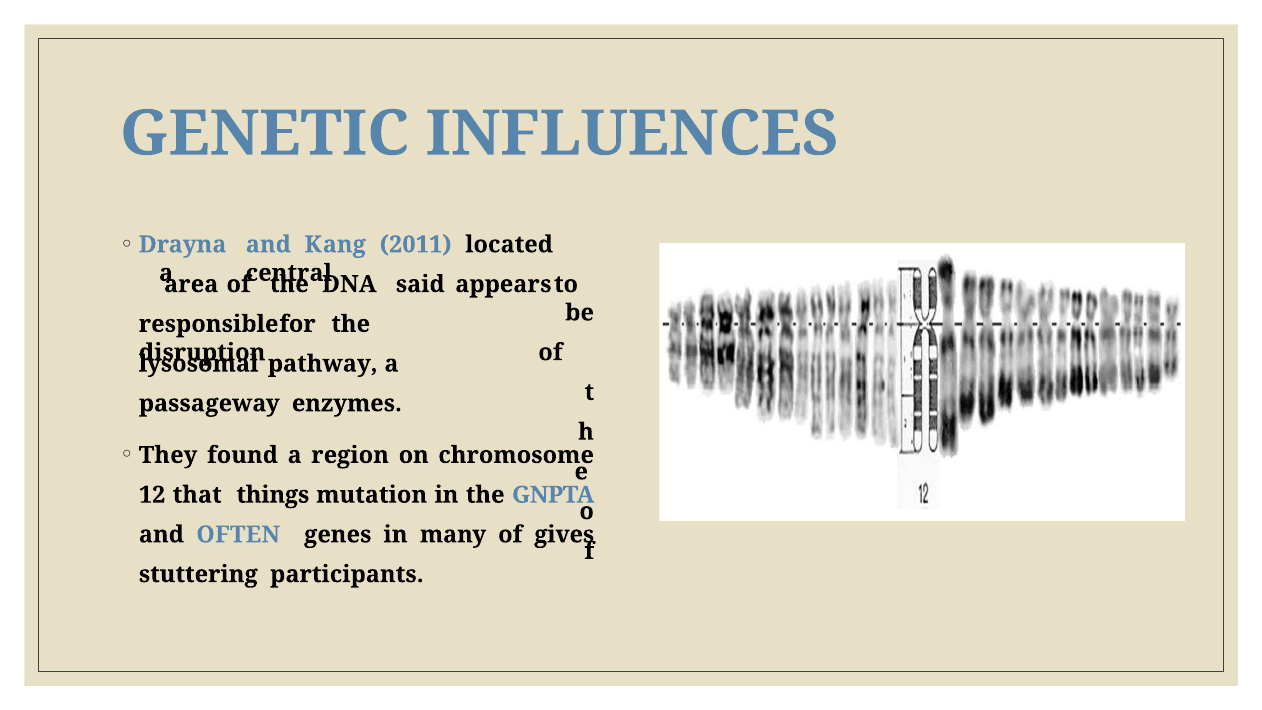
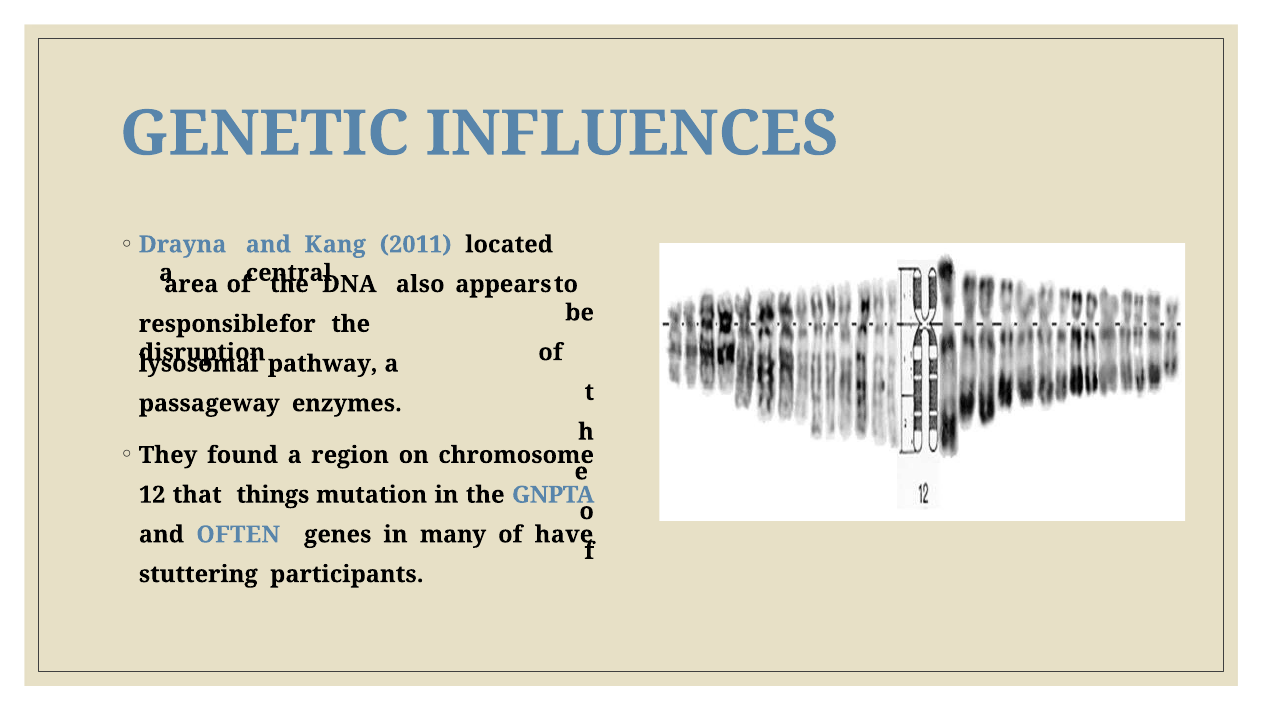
said: said -> also
gives: gives -> have
